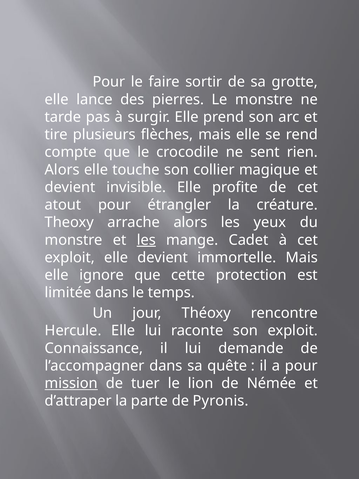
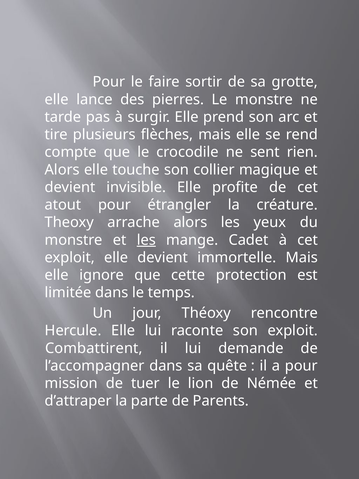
Connaissance: Connaissance -> Combattirent
mission underline: present -> none
Pyronis: Pyronis -> Parents
